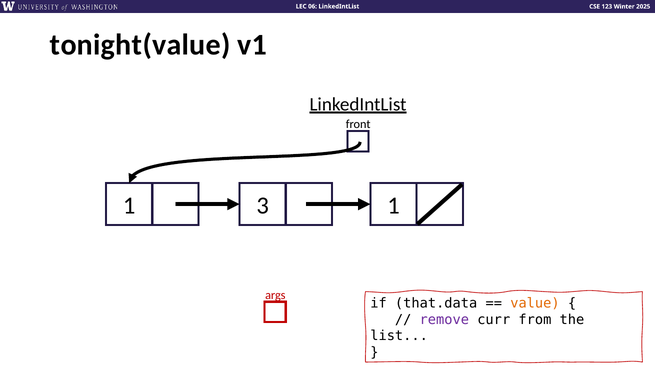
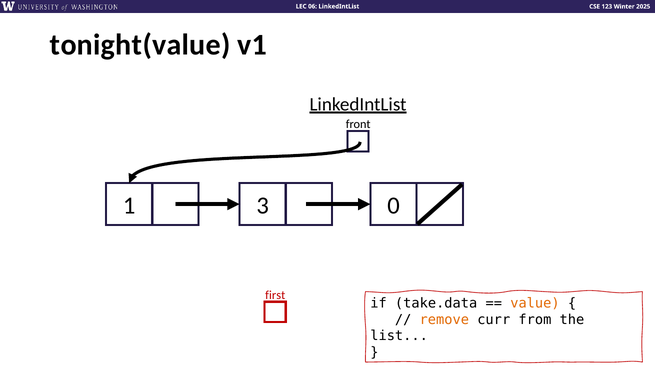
3 1: 1 -> 0
args: args -> first
that.data: that.data -> take.data
remove colour: purple -> orange
